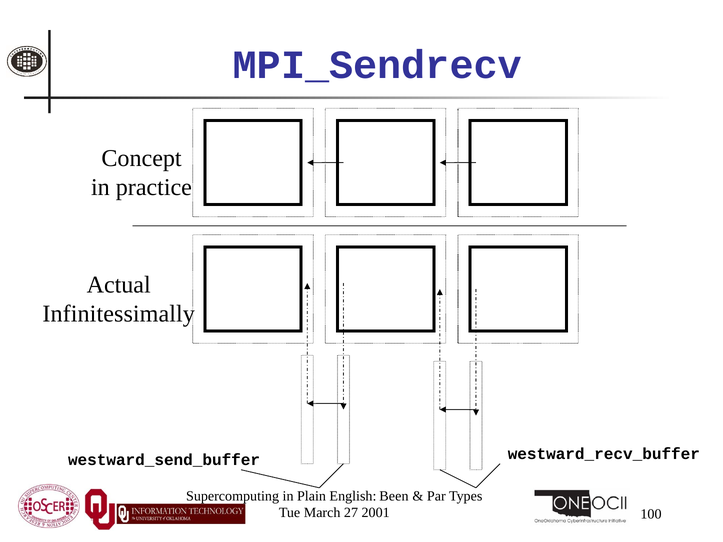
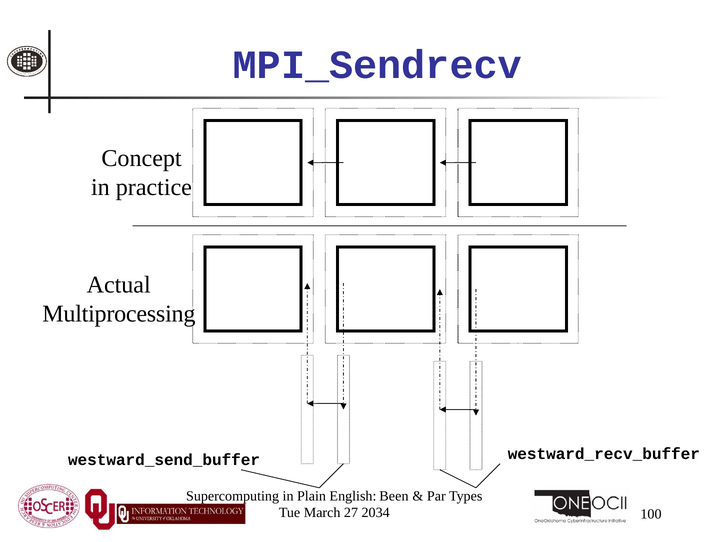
Infinitessimally: Infinitessimally -> Multiprocessing
2001: 2001 -> 2034
